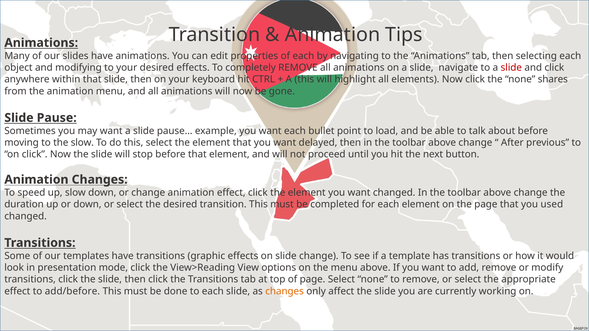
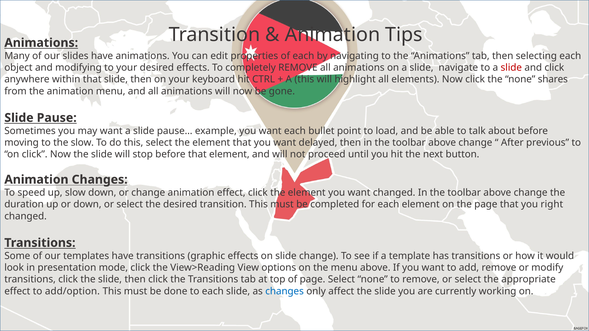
used: used -> right
add/before: add/before -> add/option
changes at (285, 291) colour: orange -> blue
